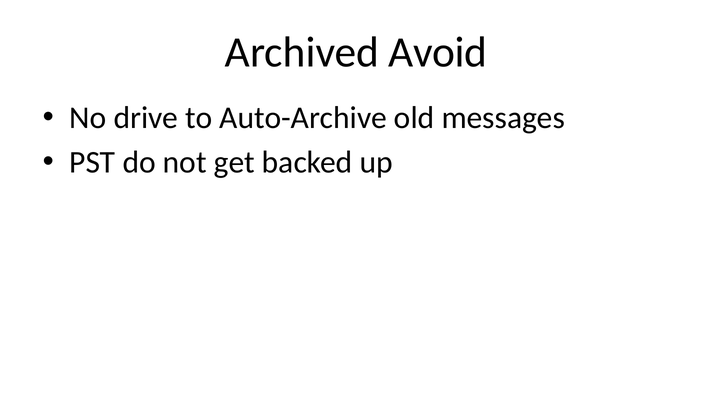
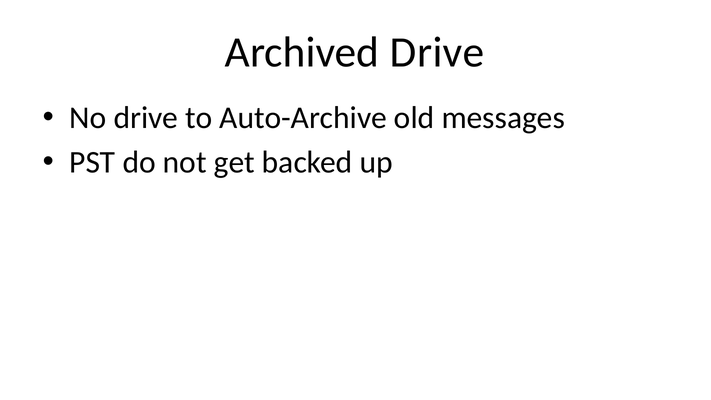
Archived Avoid: Avoid -> Drive
